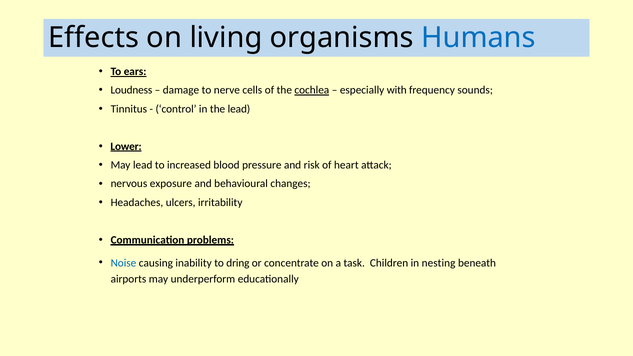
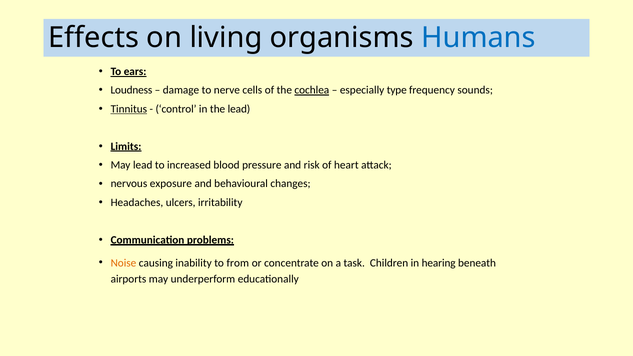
with: with -> type
Tinnitus underline: none -> present
Lower: Lower -> Limits
Noise colour: blue -> orange
dring: dring -> from
nesting: nesting -> hearing
